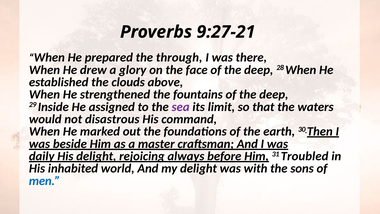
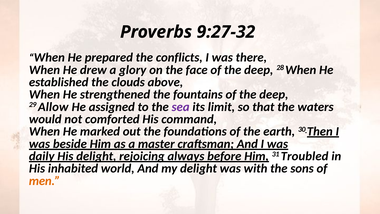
9:27-21: 9:27-21 -> 9:27-32
through: through -> conflicts
Inside: Inside -> Allow
disastrous: disastrous -> comforted
men colour: blue -> orange
